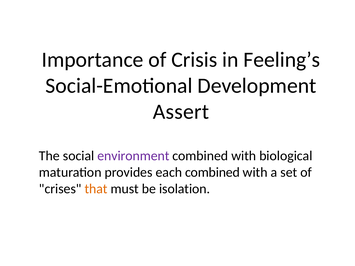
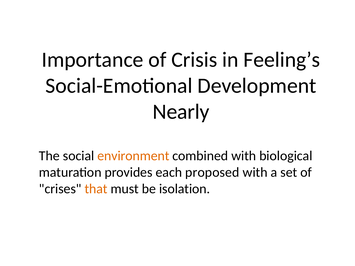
Assert: Assert -> Nearly
environment colour: purple -> orange
each combined: combined -> proposed
